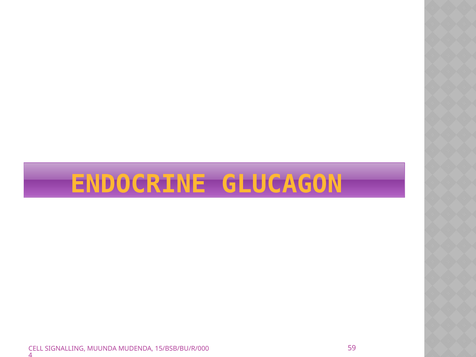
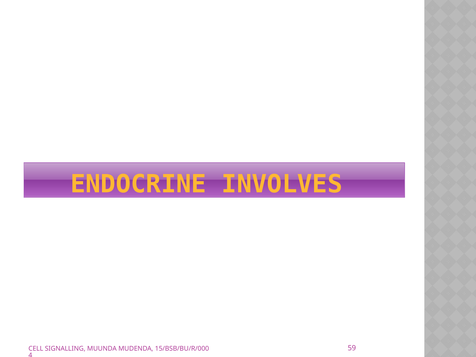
GLUCAGON: GLUCAGON -> INVOLVES
